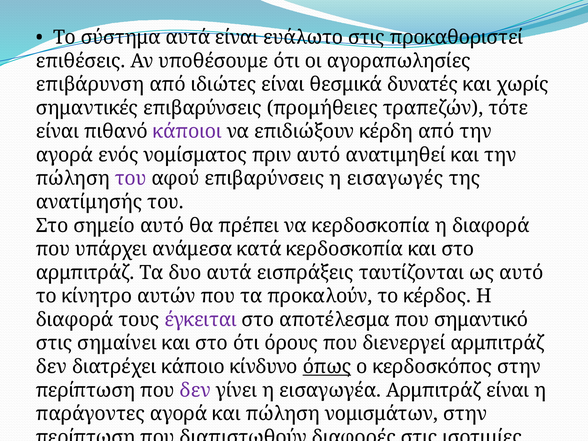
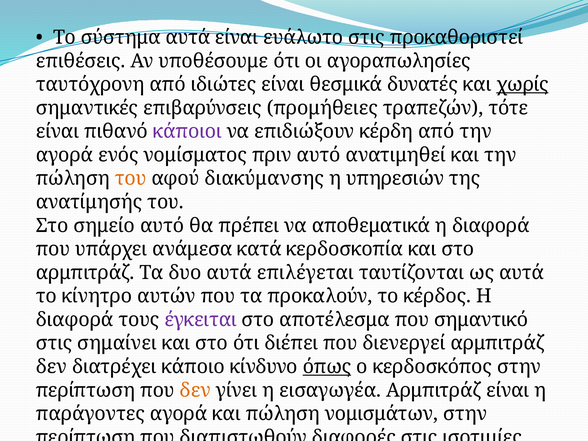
επιβάρυνση: επιβάρυνση -> ταυτόχρονη
χωρίς underline: none -> present
του at (131, 179) colour: purple -> orange
αφού επιβαρύνσεις: επιβαρύνσεις -> διακύμανσης
εισαγωγές: εισαγωγές -> υπηρεσιών
να κερδοσκοπία: κερδοσκοπία -> αποθεματικά
εισπράξεις: εισπράξεις -> επιλέγεται
ως αυτό: αυτό -> αυτά
όρους: όρους -> διέπει
δεν at (195, 390) colour: purple -> orange
